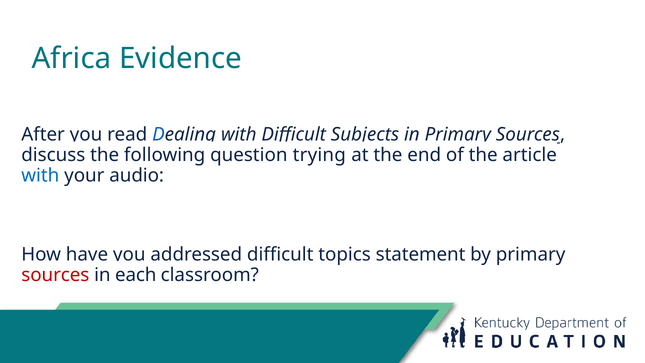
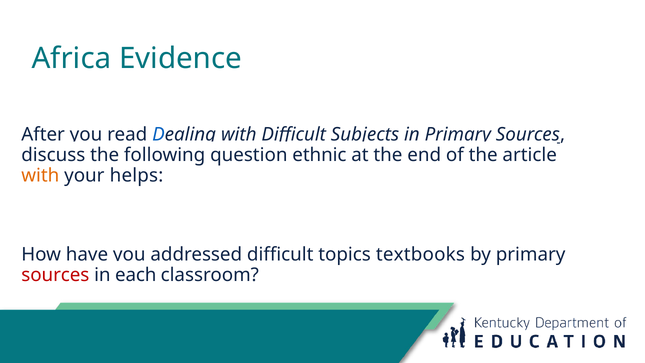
trying: trying -> ethnic
with at (40, 175) colour: blue -> orange
audio: audio -> helps
statement: statement -> textbooks
